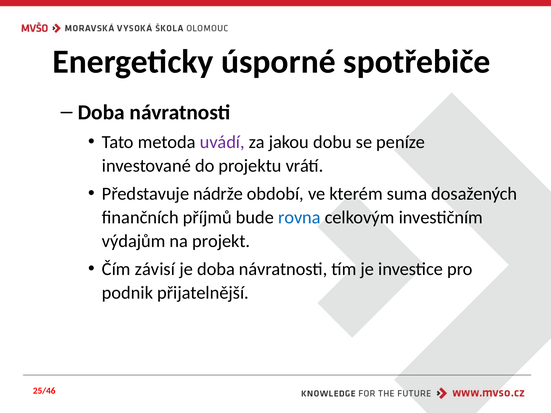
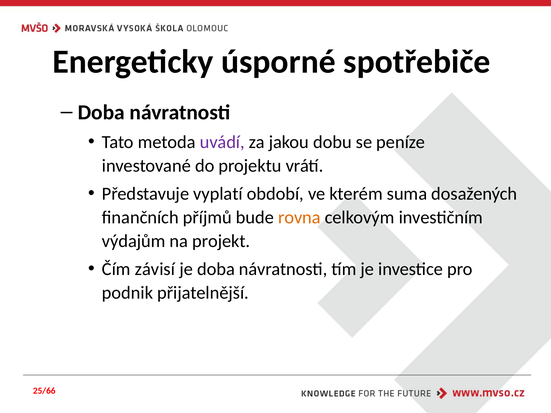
nádrže: nádrže -> vyplatí
rovna colour: blue -> orange
25/46: 25/46 -> 25/66
